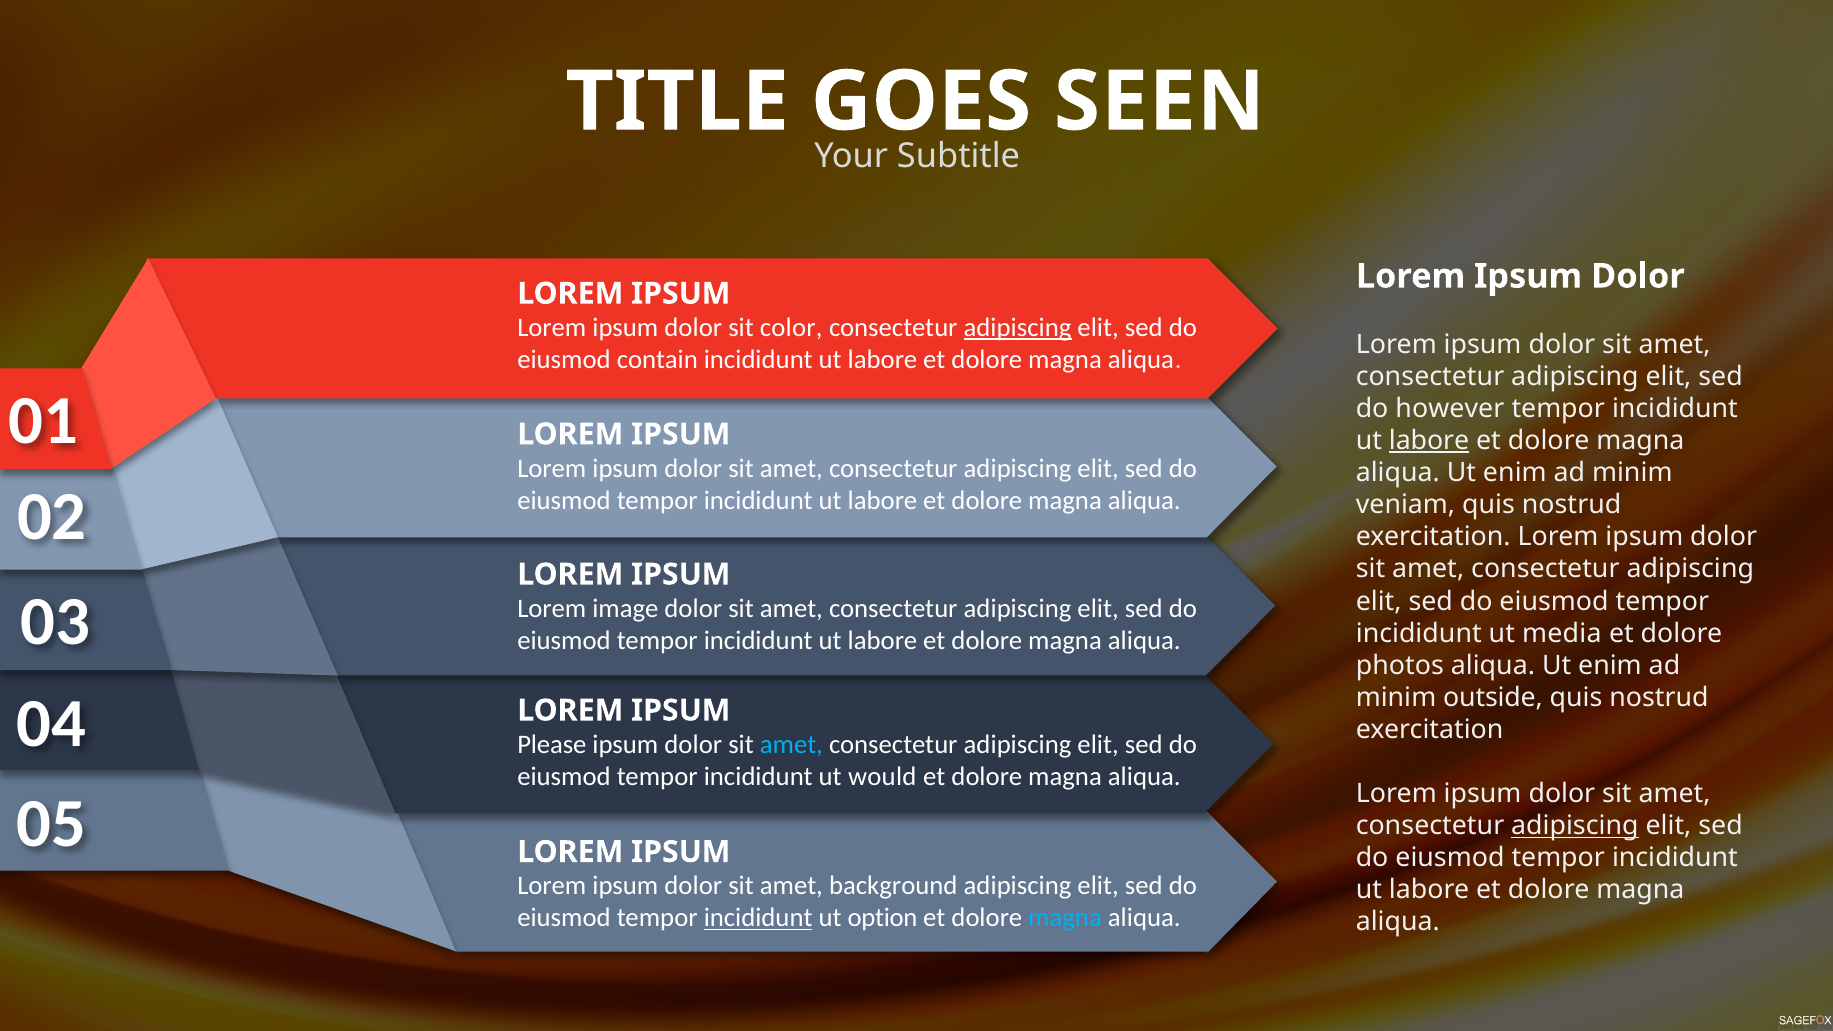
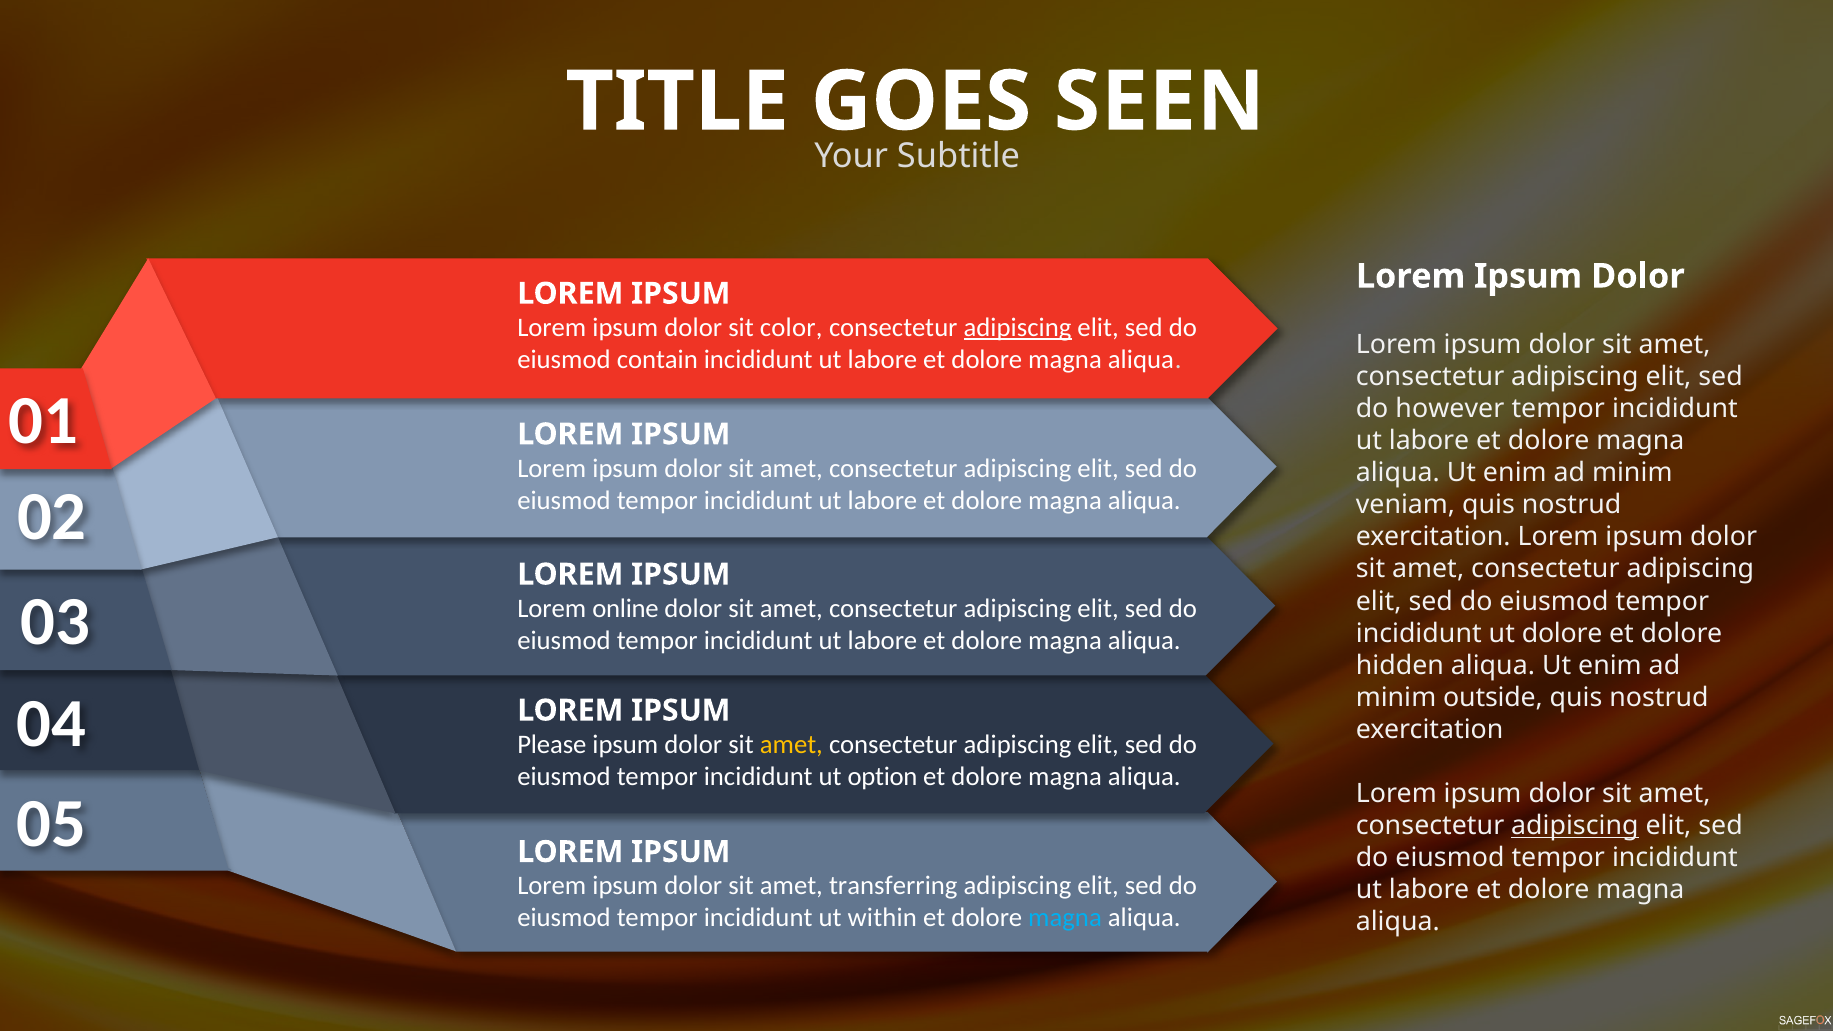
labore at (1429, 441) underline: present -> none
image: image -> online
ut media: media -> dolore
photos: photos -> hidden
amet at (791, 745) colour: light blue -> yellow
would: would -> option
background: background -> transferring
incididunt at (758, 918) underline: present -> none
option: option -> within
